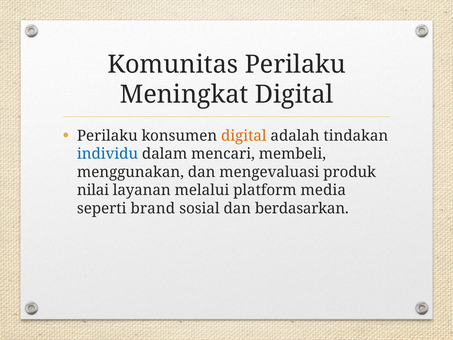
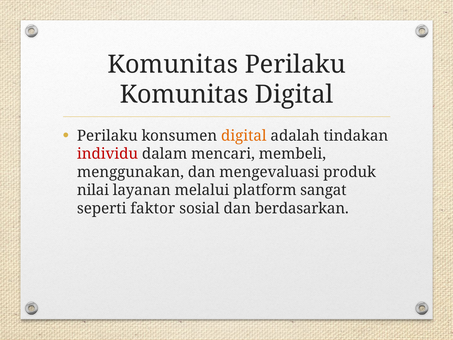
Meningkat at (184, 95): Meningkat -> Komunitas
individu colour: blue -> red
media: media -> sangat
brand: brand -> faktor
